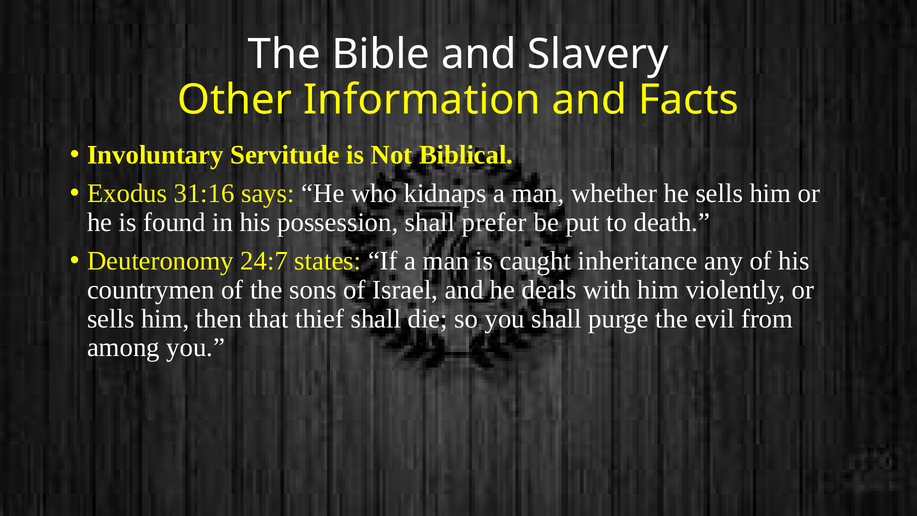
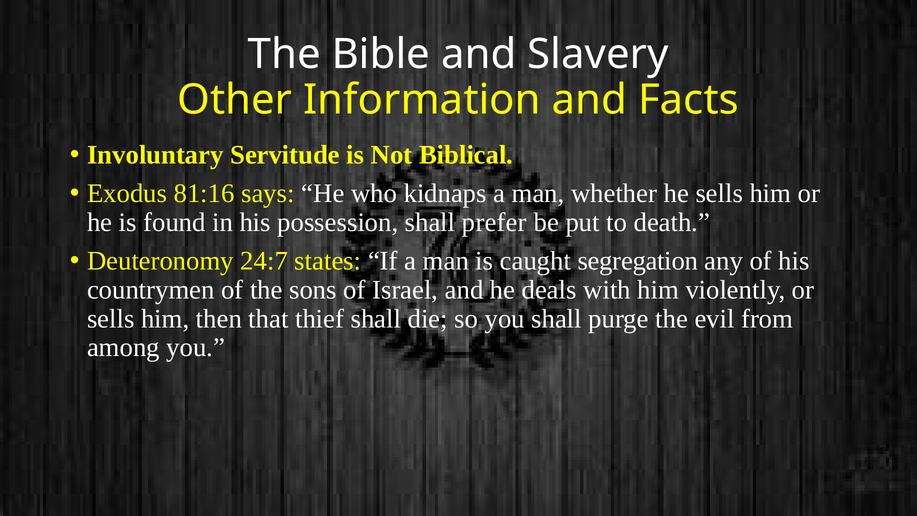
31:16: 31:16 -> 81:16
inheritance: inheritance -> segregation
